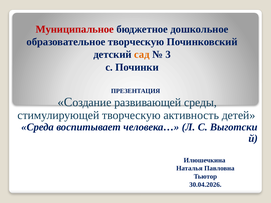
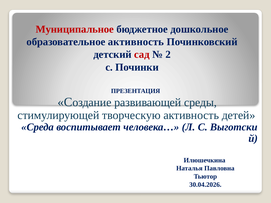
образовательное творческую: творческую -> активность
сад colour: orange -> red
3: 3 -> 2
